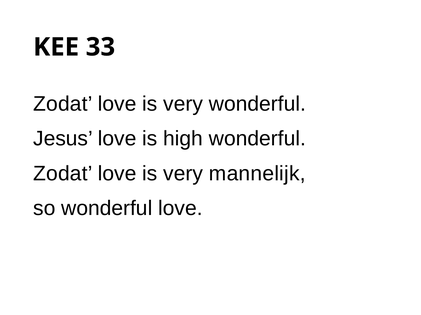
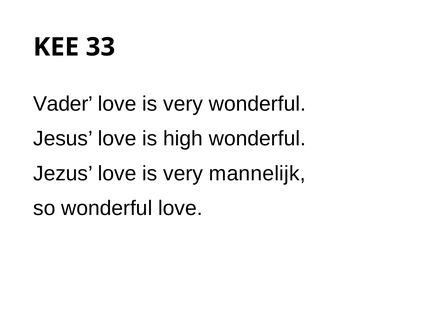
Zodat at (63, 104): Zodat -> Vader
Zodat at (63, 174): Zodat -> Jezus
